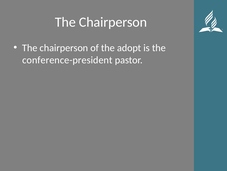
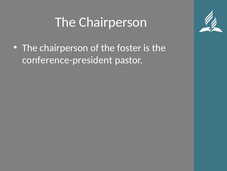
adopt: adopt -> foster
